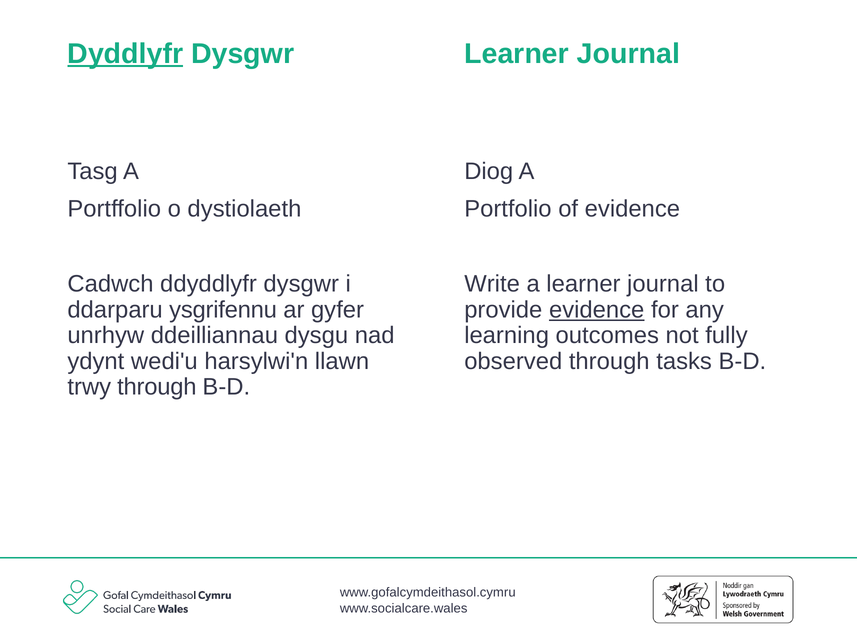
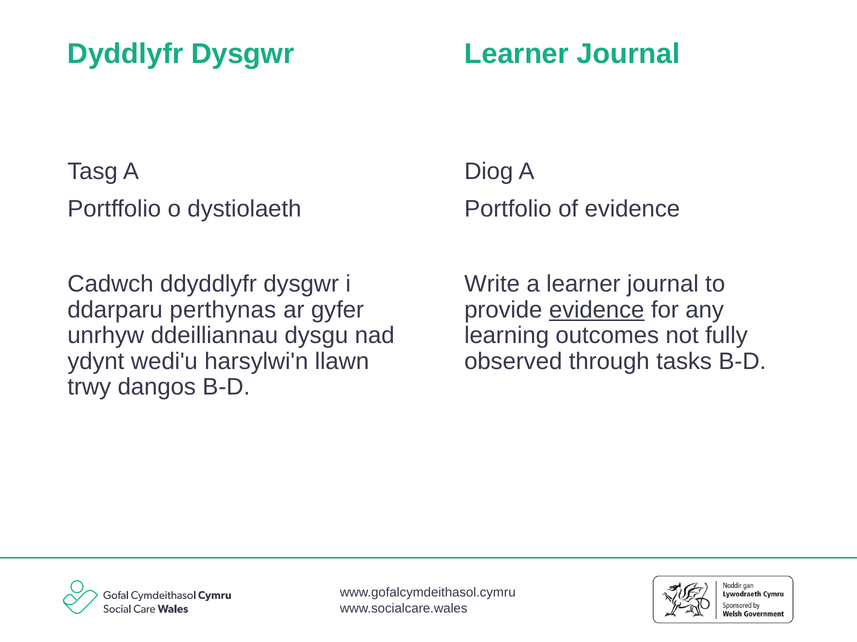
Dyddlyfr underline: present -> none
ysgrifennu: ysgrifennu -> perthynas
trwy through: through -> dangos
